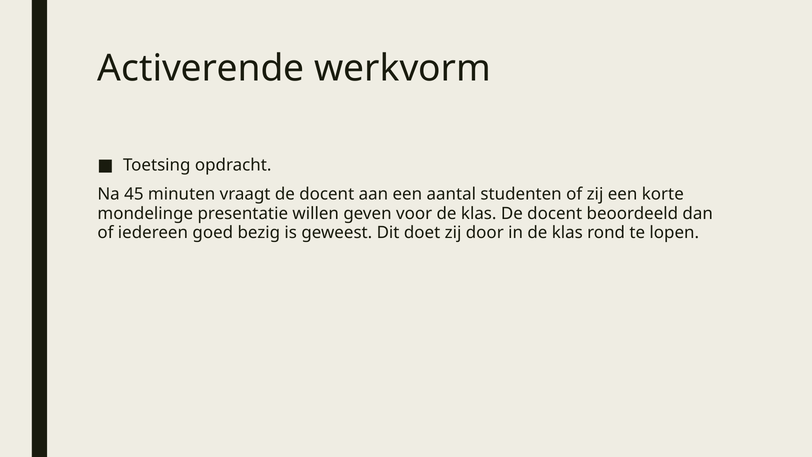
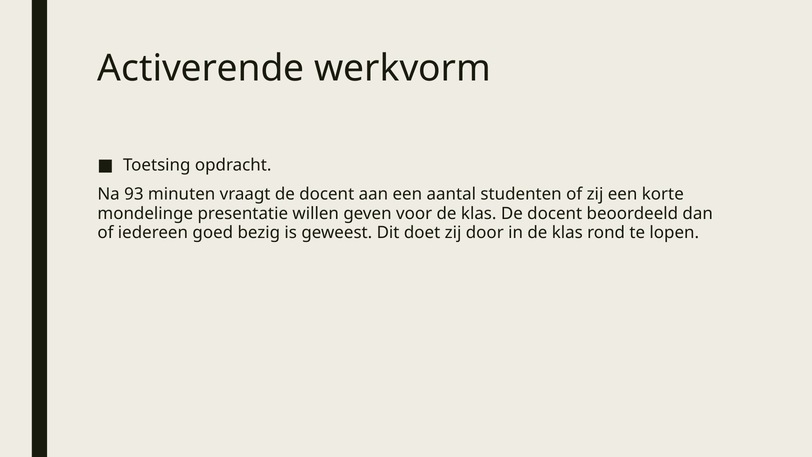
45: 45 -> 93
